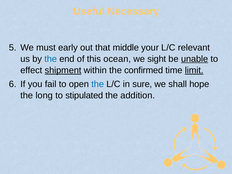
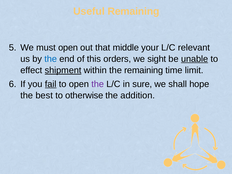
Useful Necessary: Necessary -> Remaining
must early: early -> open
ocean: ocean -> orders
the confirmed: confirmed -> remaining
limit underline: present -> none
fail underline: none -> present
the at (98, 84) colour: blue -> purple
long: long -> best
stipulated: stipulated -> otherwise
